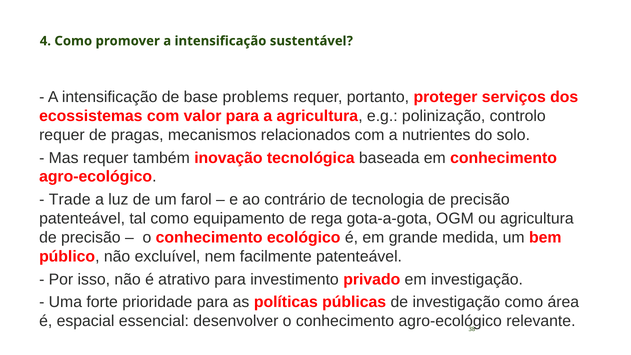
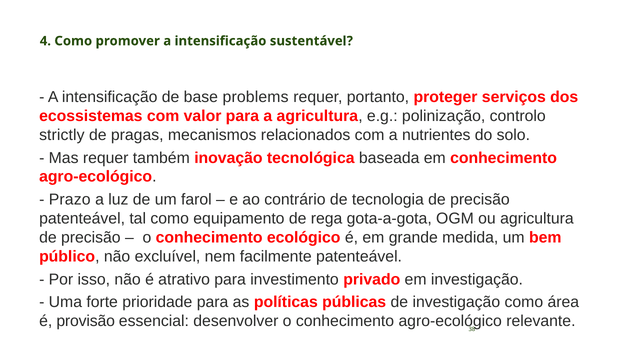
requer at (62, 135): requer -> strictly
Trade: Trade -> Prazo
espacial: espacial -> provisão
